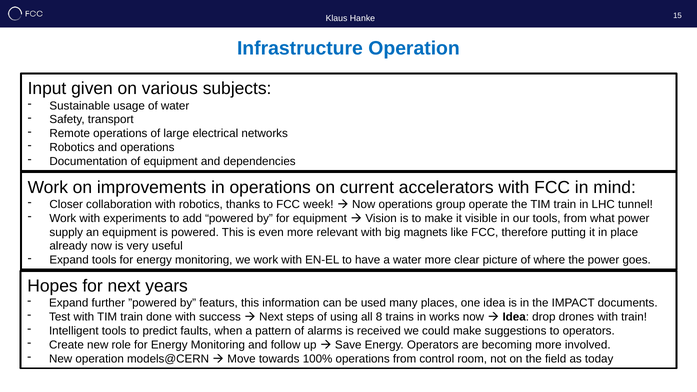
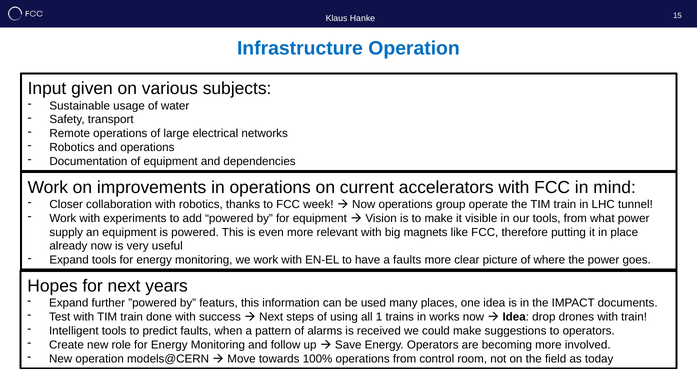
a water: water -> faults
8: 8 -> 1
